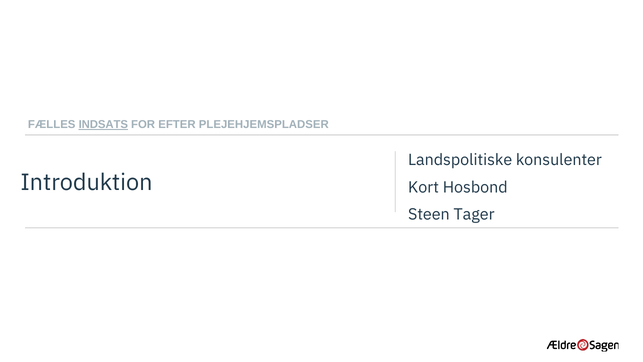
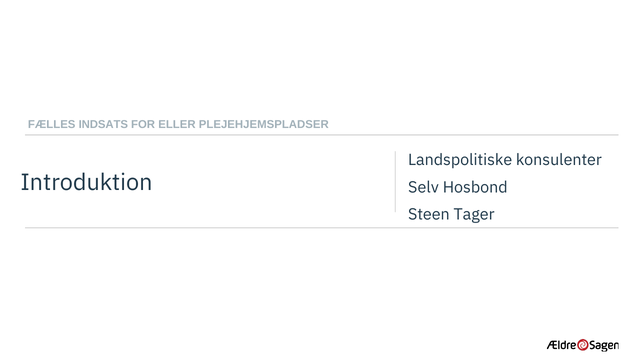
INDSATS underline: present -> none
EFTER: EFTER -> ELLER
Kort: Kort -> Selv
